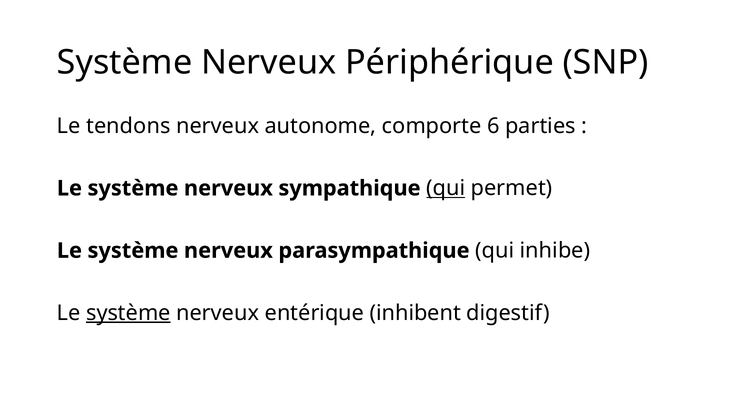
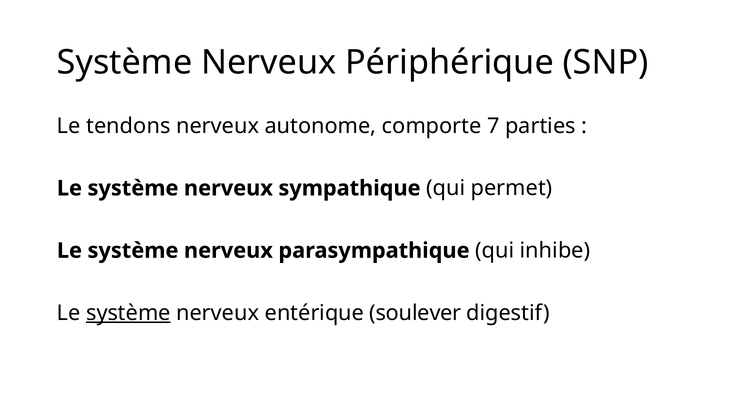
6: 6 -> 7
qui at (446, 189) underline: present -> none
inhibent: inhibent -> soulever
